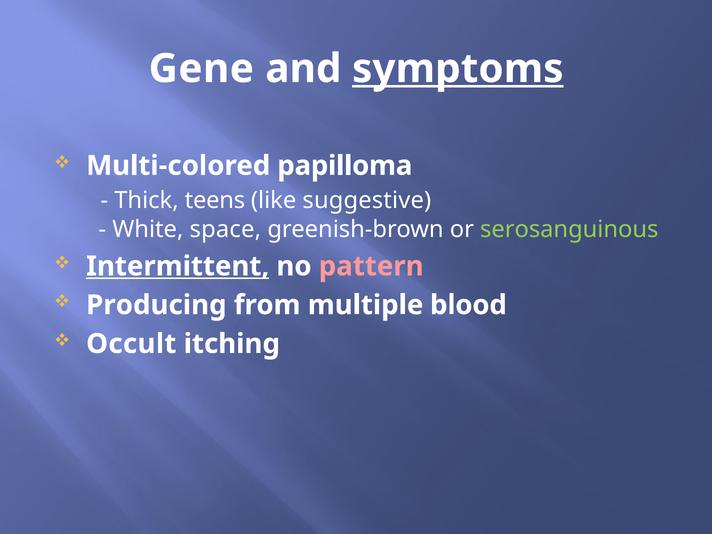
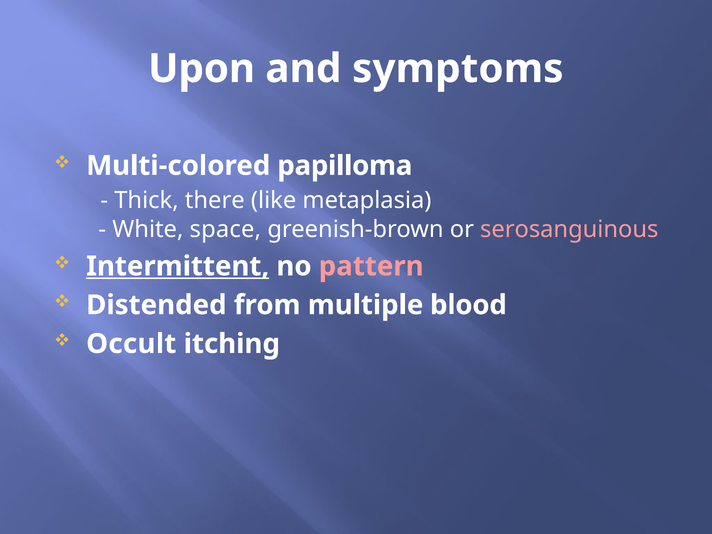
Gene: Gene -> Upon
symptoms underline: present -> none
teens: teens -> there
suggestive: suggestive -> metaplasia
serosanguinous colour: light green -> pink
Producing: Producing -> Distended
